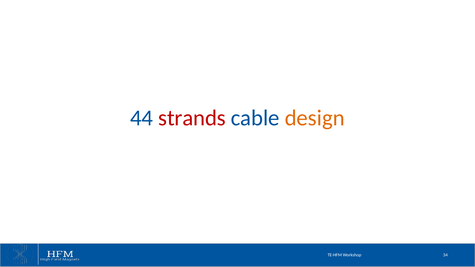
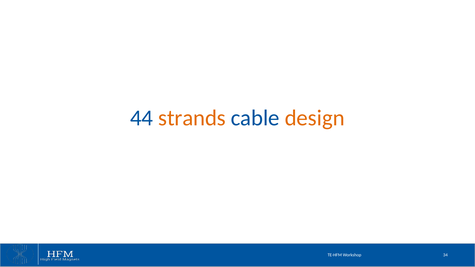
strands colour: red -> orange
